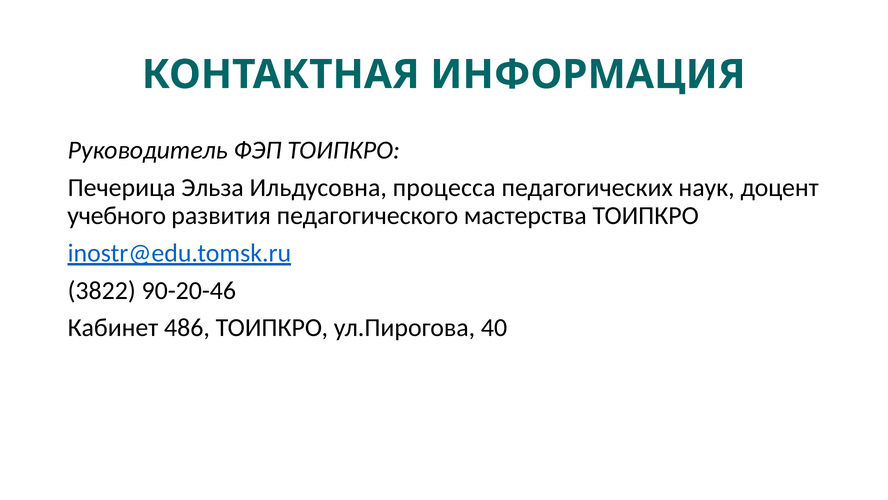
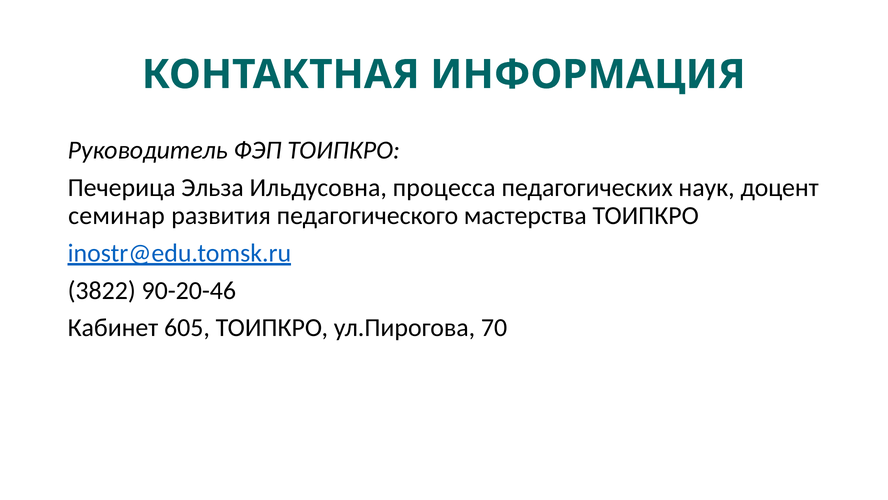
учебного: учебного -> семинар
486: 486 -> 605
40: 40 -> 70
